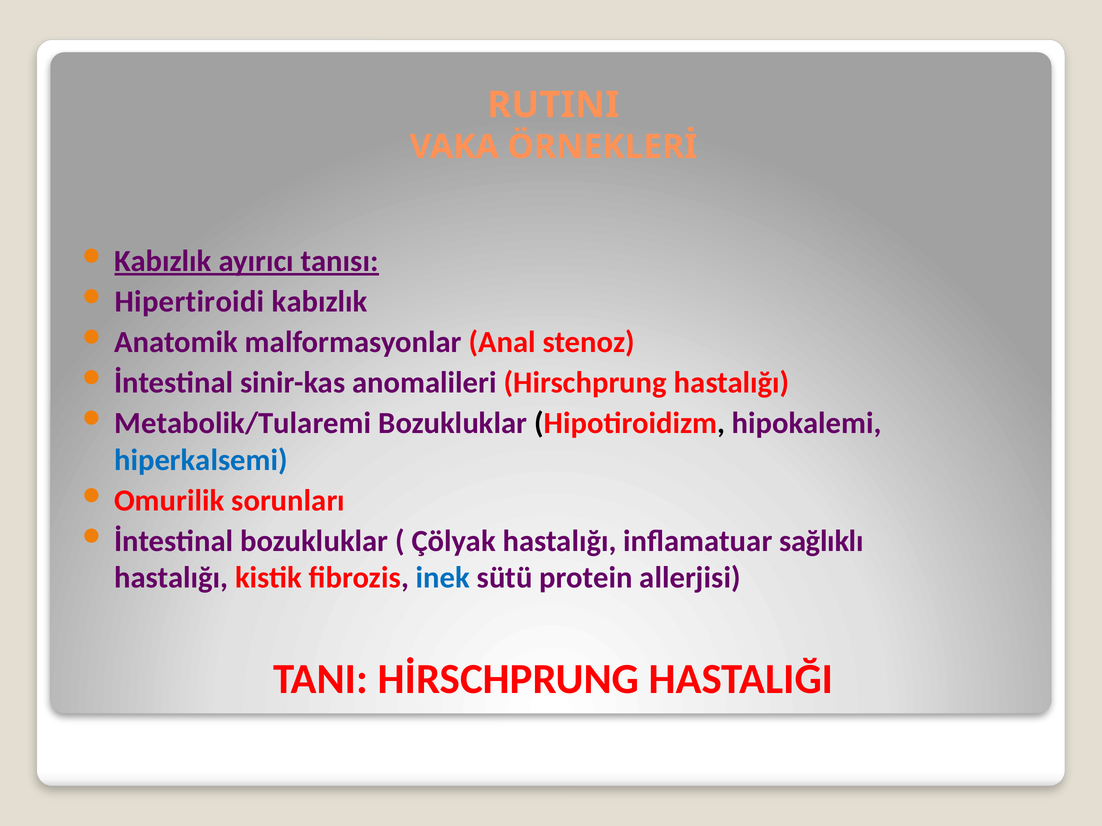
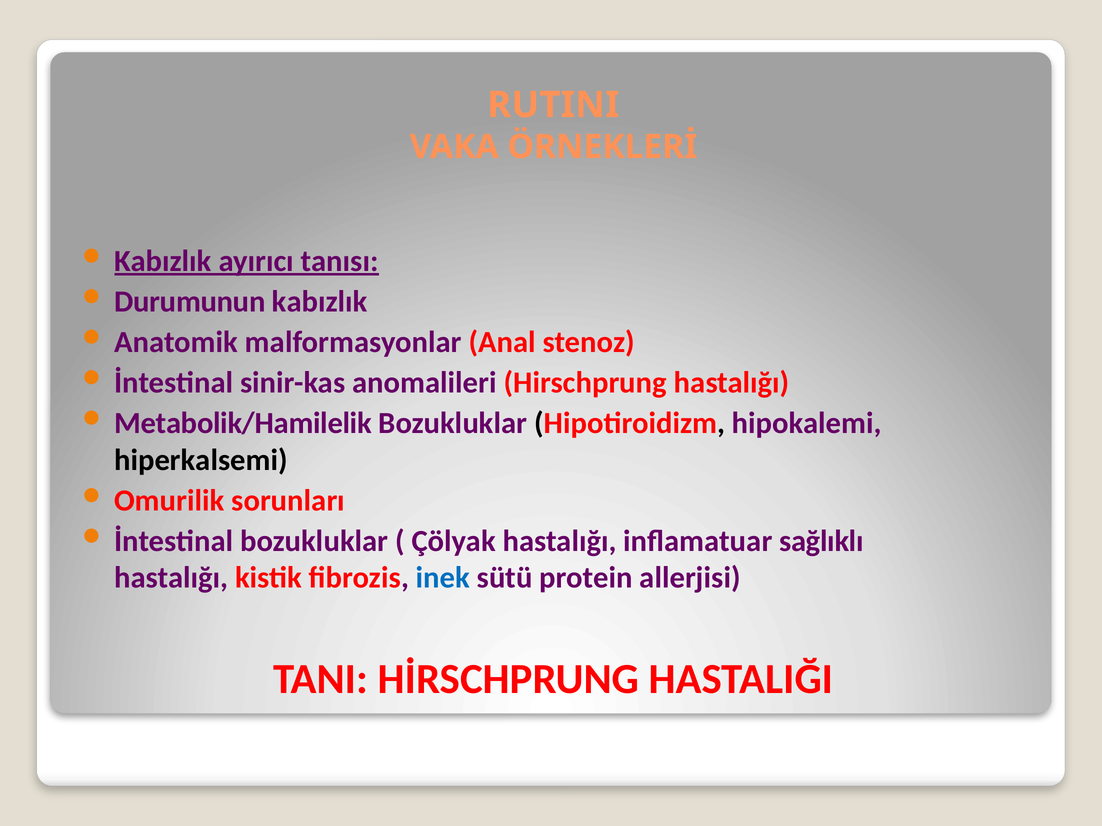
Hipertiroidi: Hipertiroidi -> Durumunun
Metabolik/Tularemi: Metabolik/Tularemi -> Metabolik/Hamilelik
hiperkalsemi colour: blue -> black
